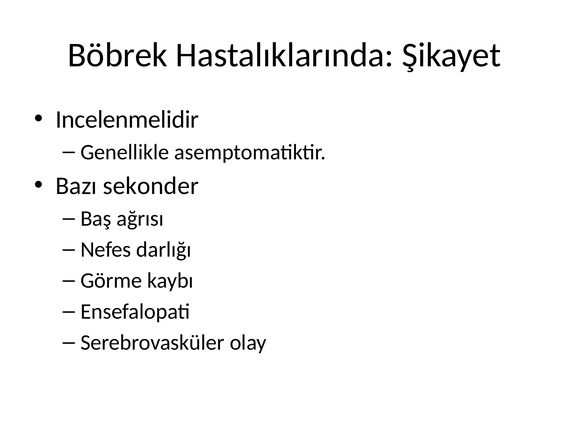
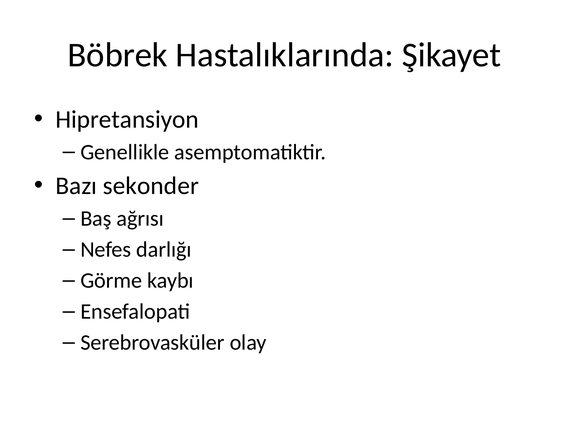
Incelenmelidir: Incelenmelidir -> Hipretansiyon
